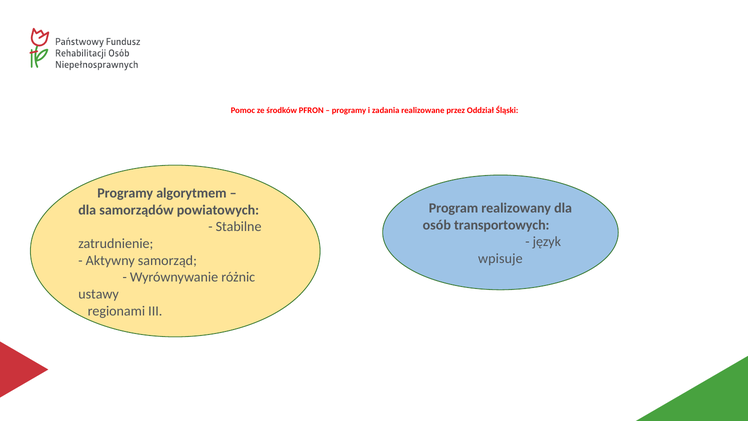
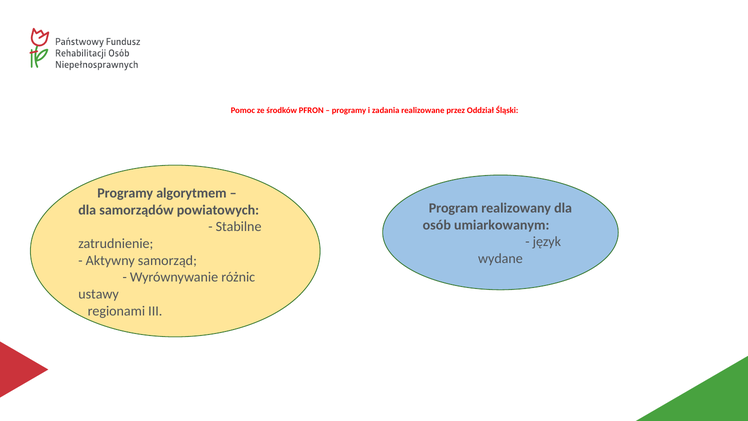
transportowych: transportowych -> umiarkowanym
wpisuje: wpisuje -> wydane
